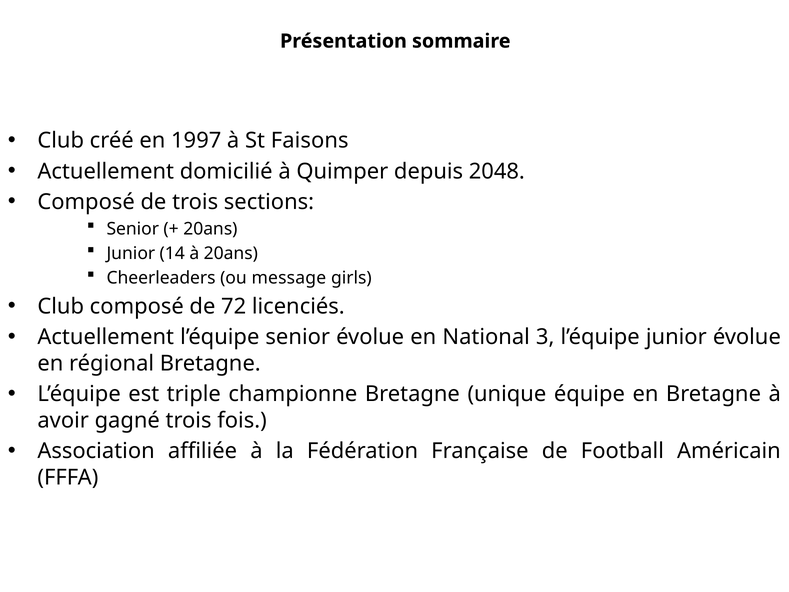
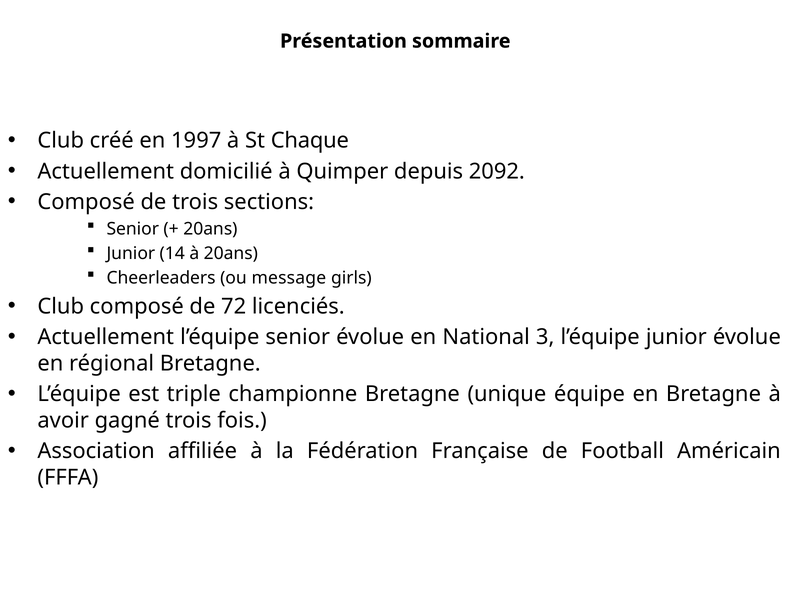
Faisons: Faisons -> Chaque
2048: 2048 -> 2092
